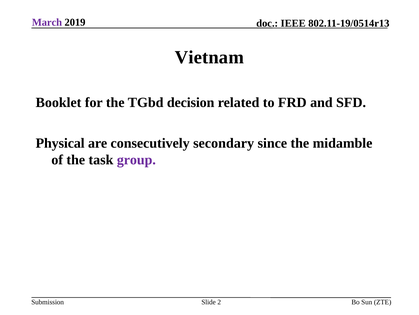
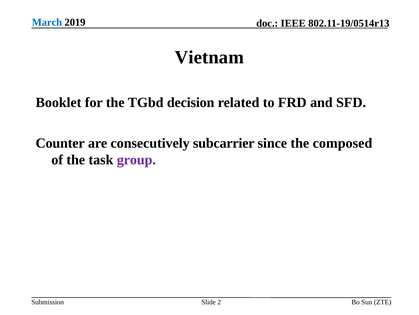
March colour: purple -> blue
Physical: Physical -> Counter
secondary: secondary -> subcarrier
midamble: midamble -> composed
